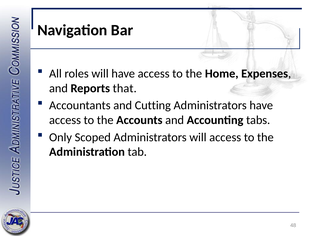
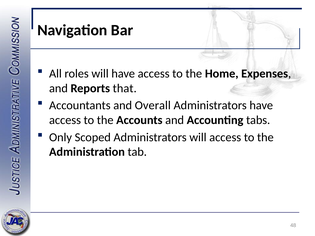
Cutting: Cutting -> Overall
